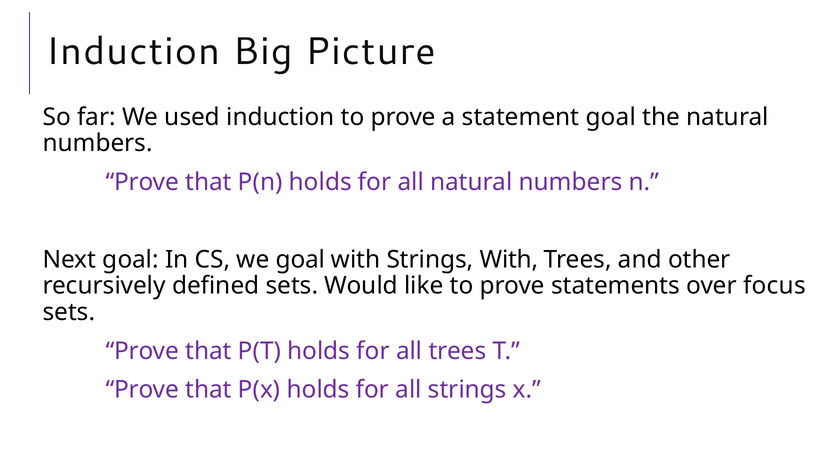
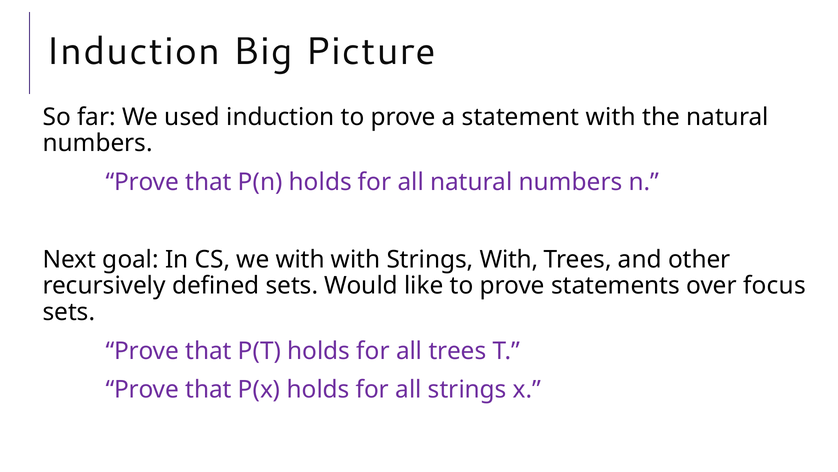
statement goal: goal -> with
we goal: goal -> with
